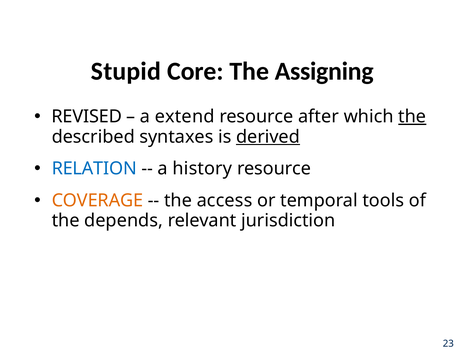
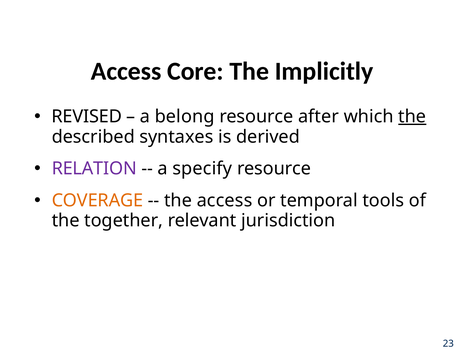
Stupid at (126, 71): Stupid -> Access
Assigning: Assigning -> Implicitly
extend: extend -> belong
derived underline: present -> none
RELATION colour: blue -> purple
history: history -> specify
depends: depends -> together
